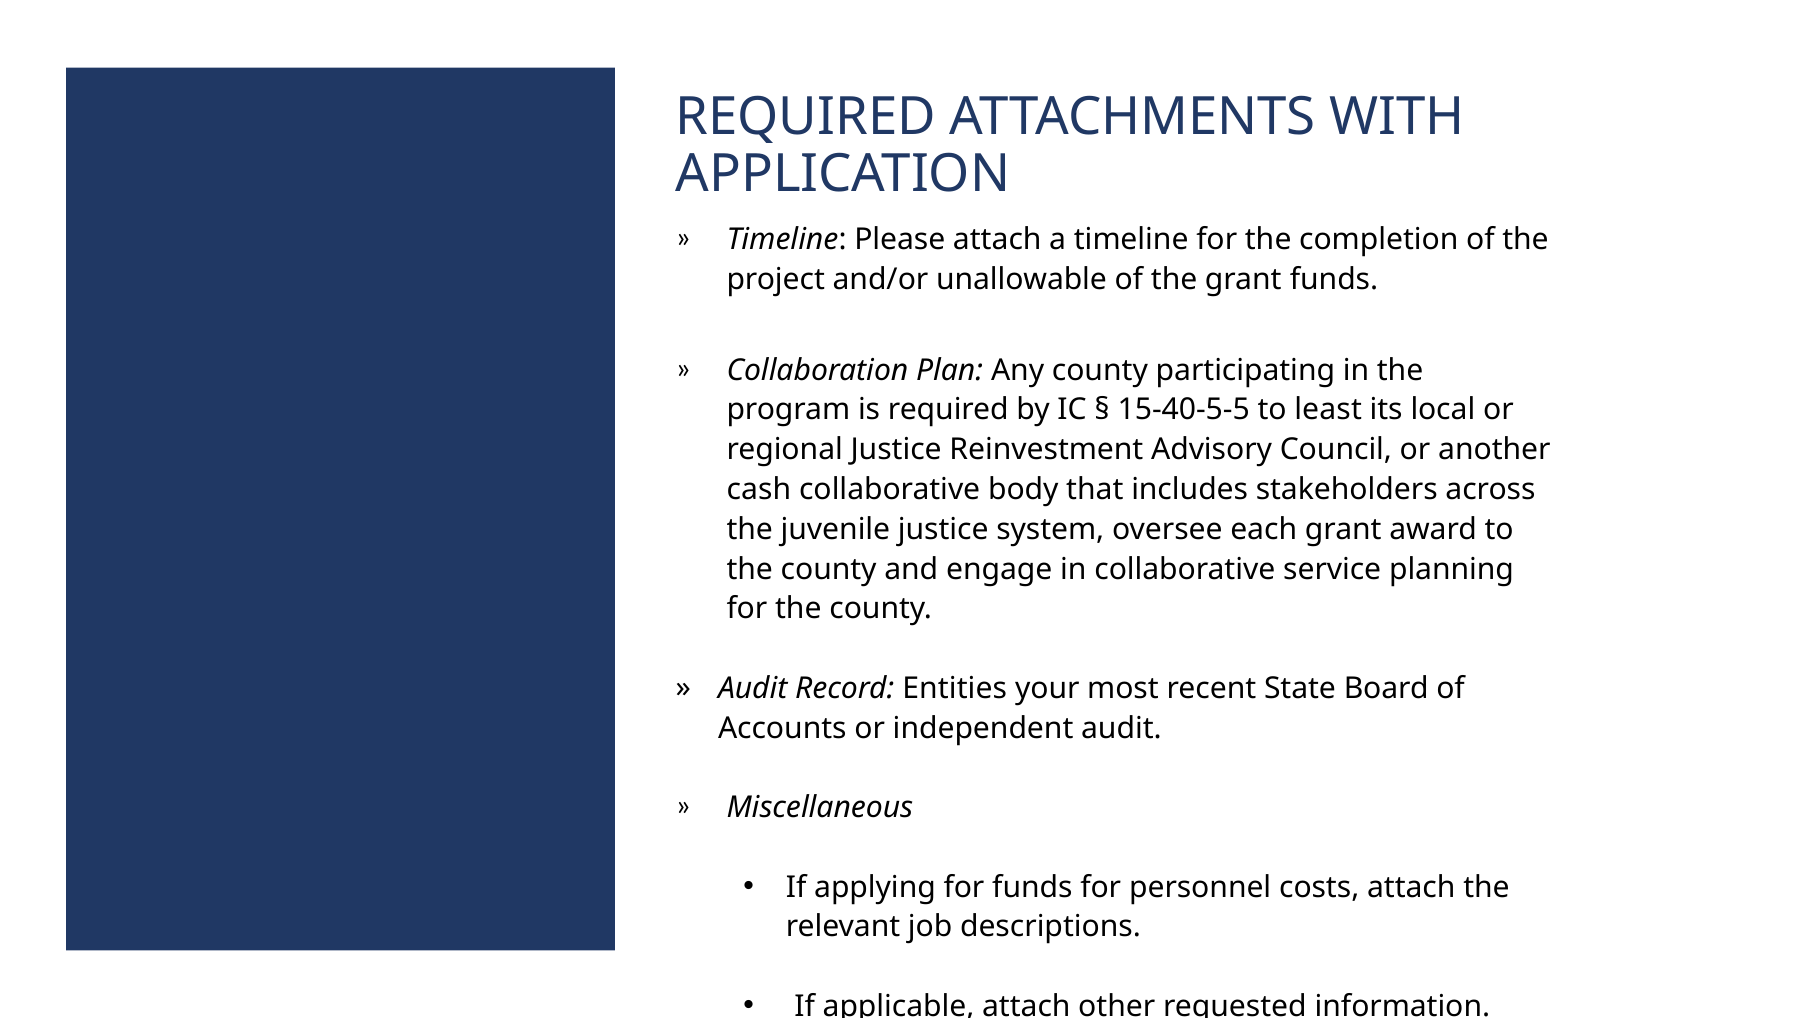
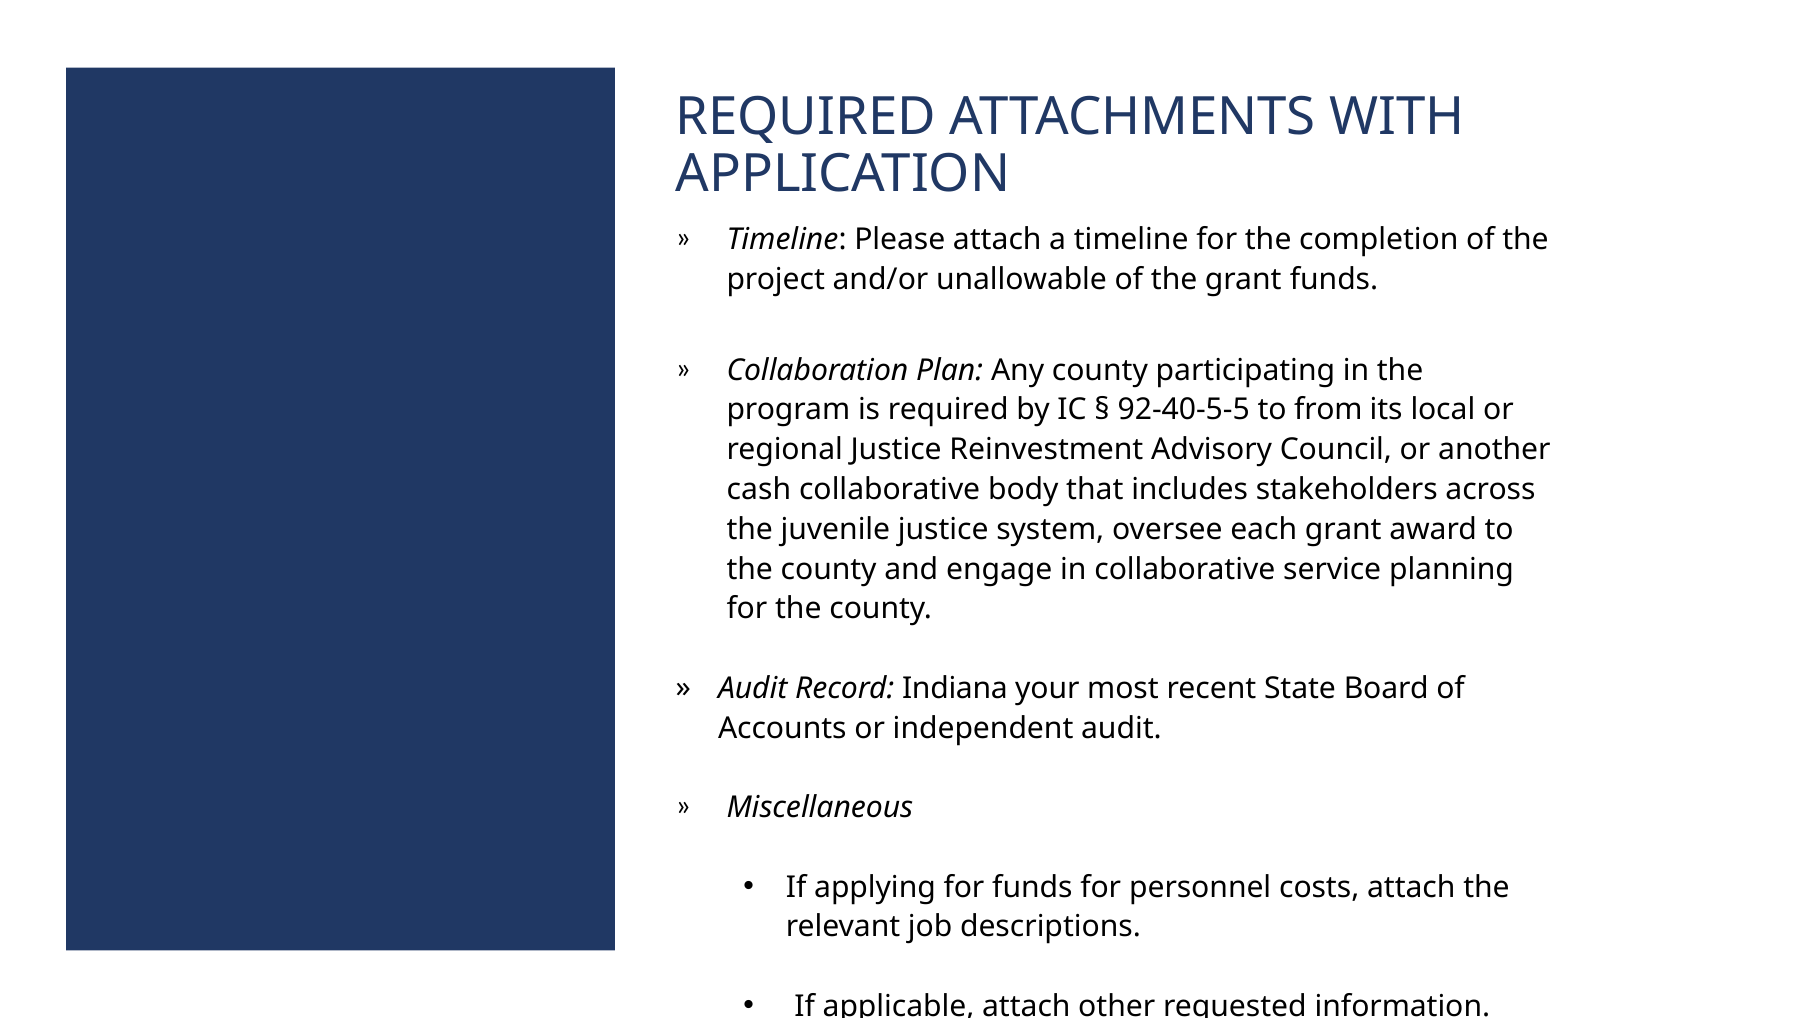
15-40-5-5: 15-40-5-5 -> 92-40-5-5
least: least -> from
Entities: Entities -> Indiana
